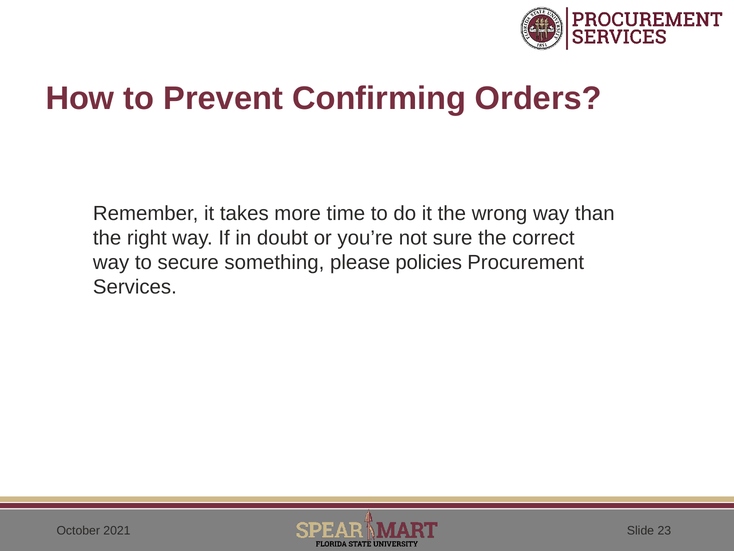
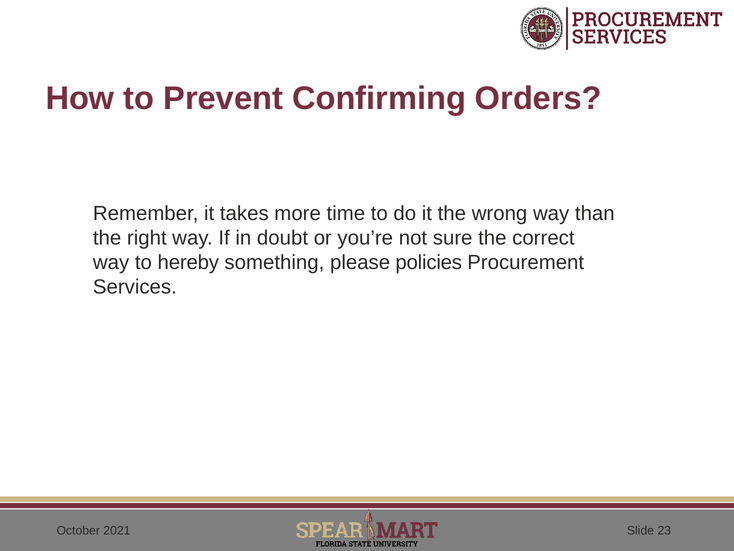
secure: secure -> hereby
